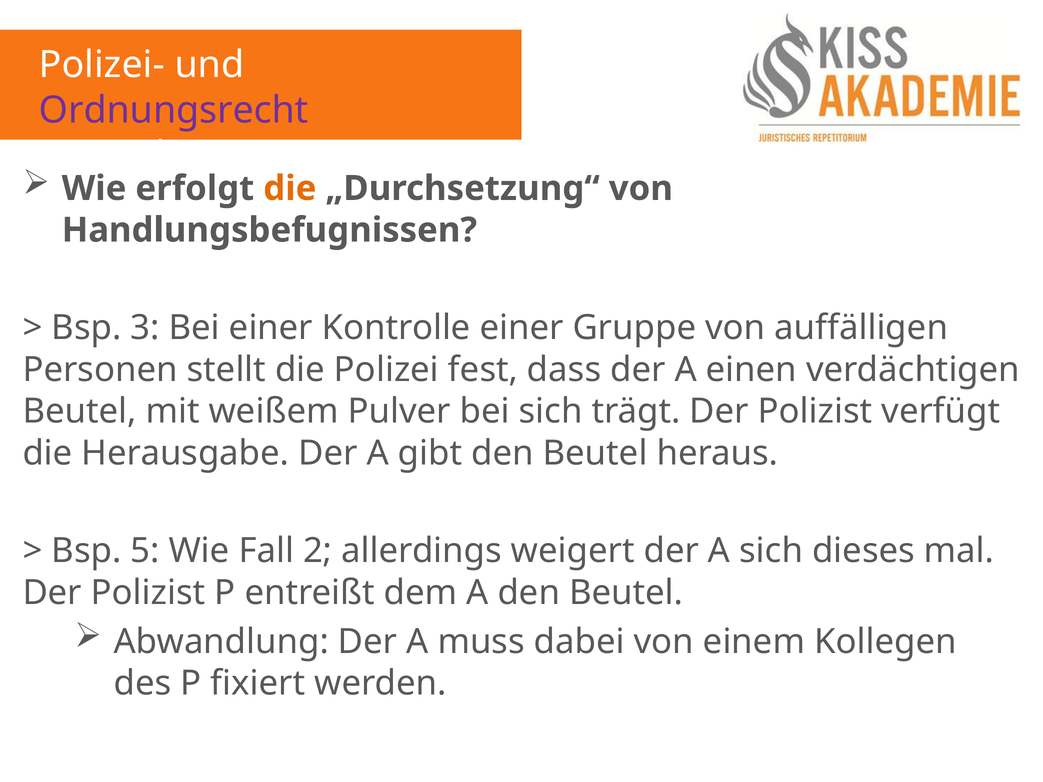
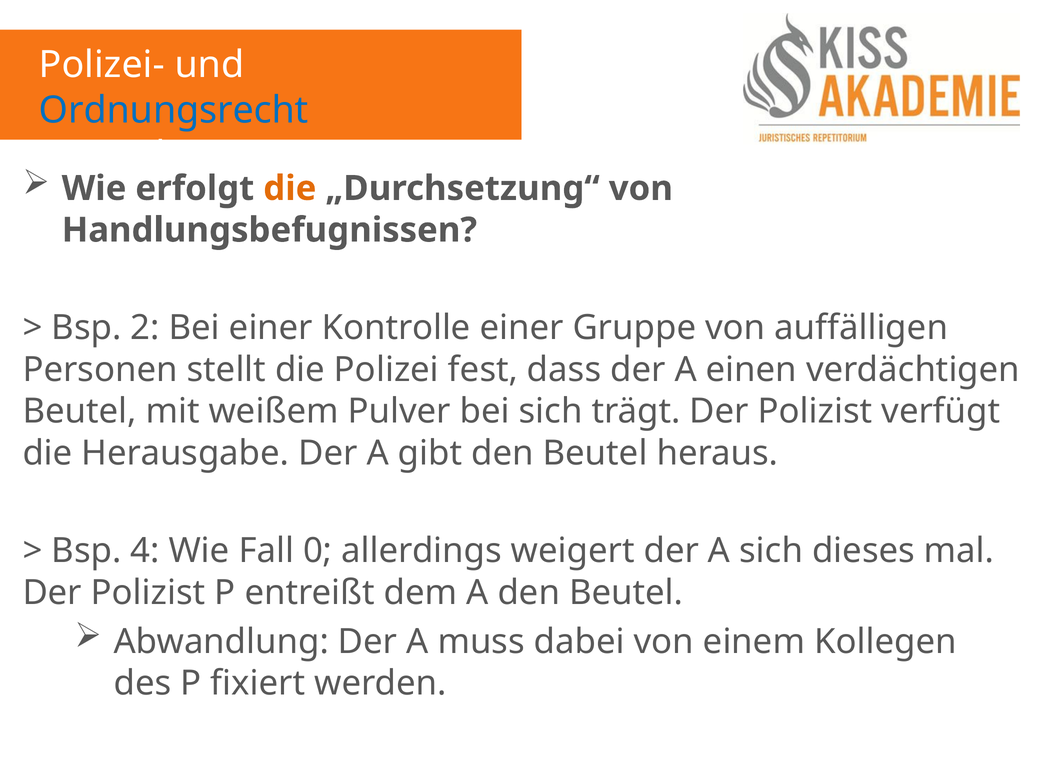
Ordnungsrecht colour: purple -> blue
3: 3 -> 2
Bsp 5: 5 -> 4
2: 2 -> 0
